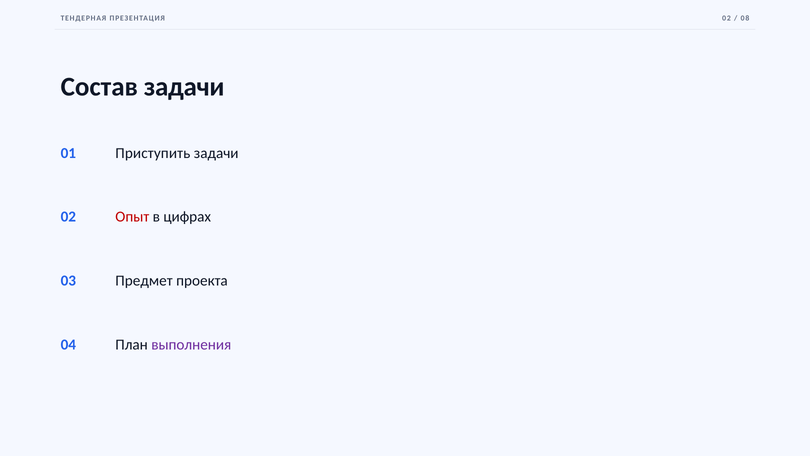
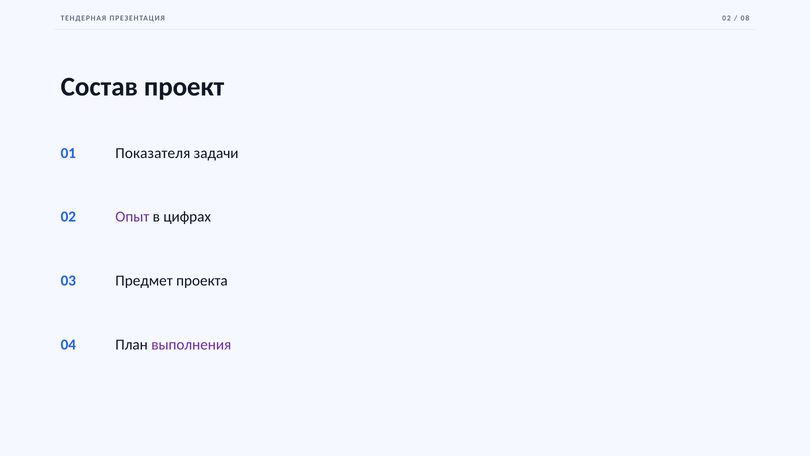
Состав задачи: задачи -> проект
Приступить: Приступить -> Показателя
Опыт colour: red -> purple
